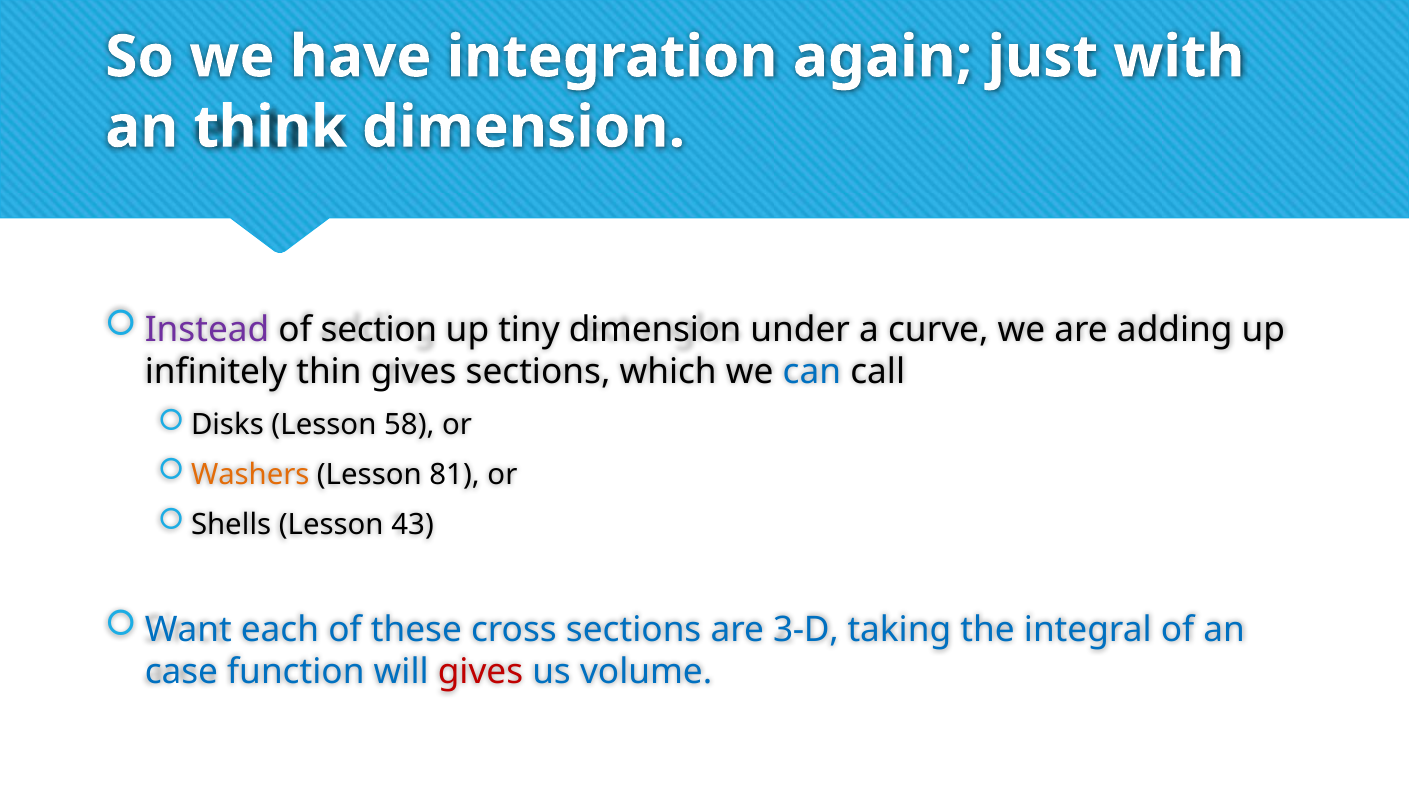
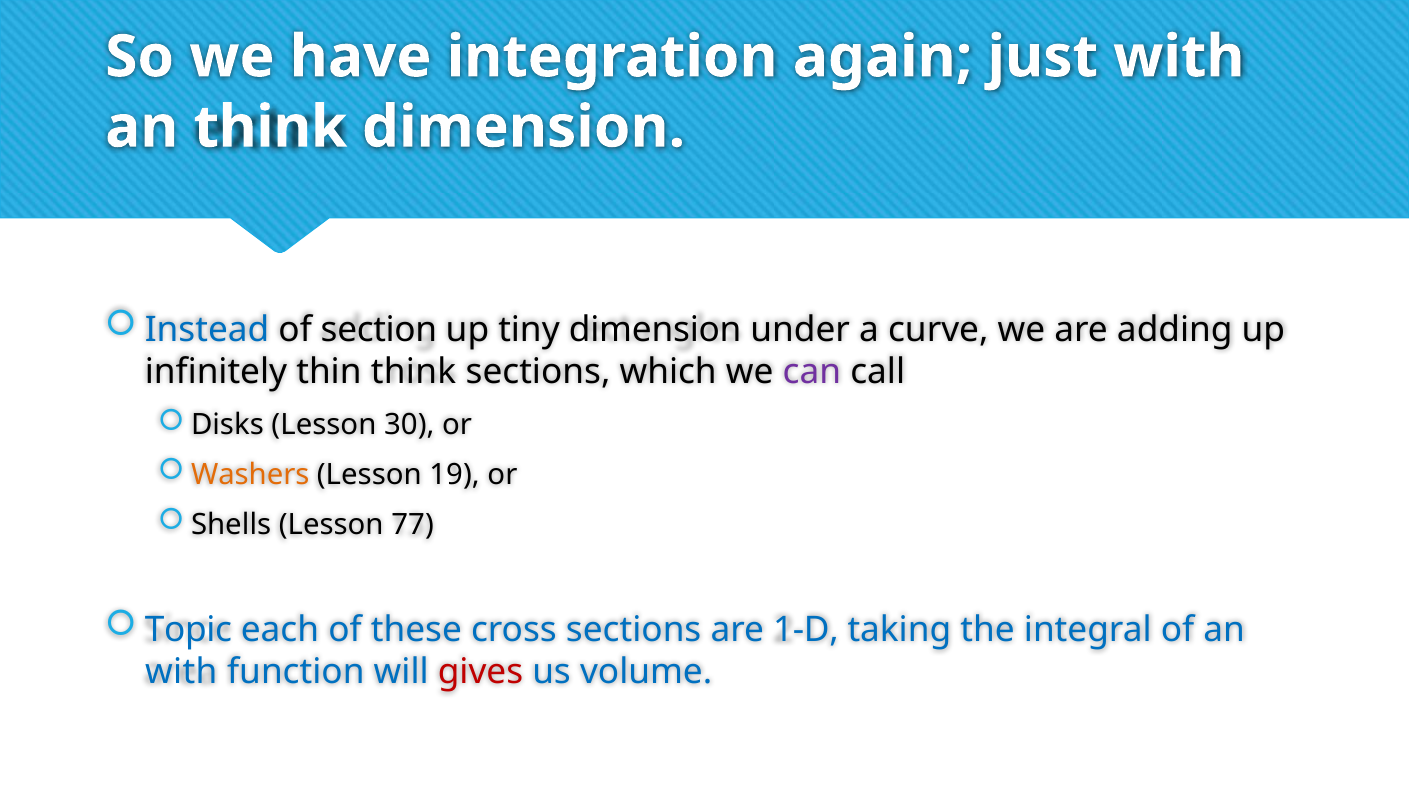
Instead colour: purple -> blue
thin gives: gives -> think
can colour: blue -> purple
58: 58 -> 30
81: 81 -> 19
43: 43 -> 77
Want: Want -> Topic
3-D: 3-D -> 1-D
case at (181, 673): case -> with
